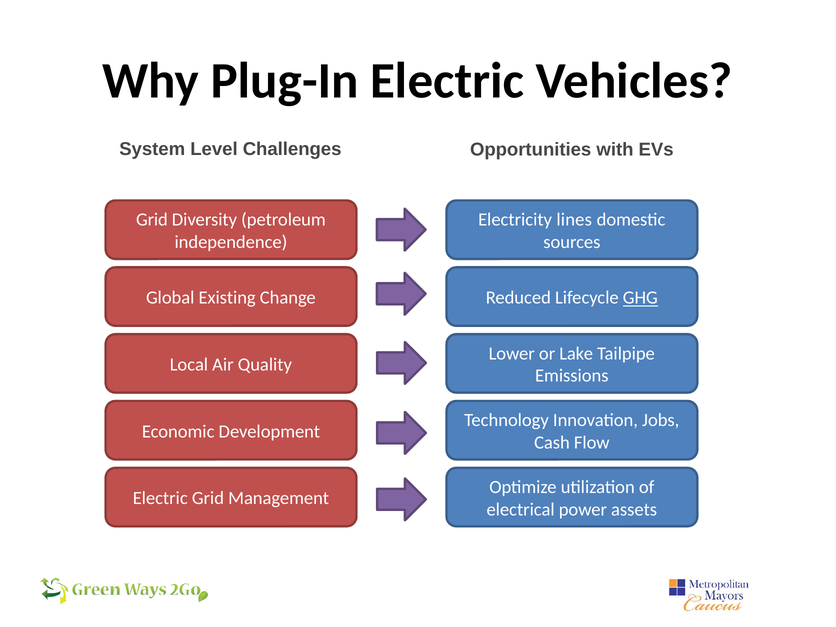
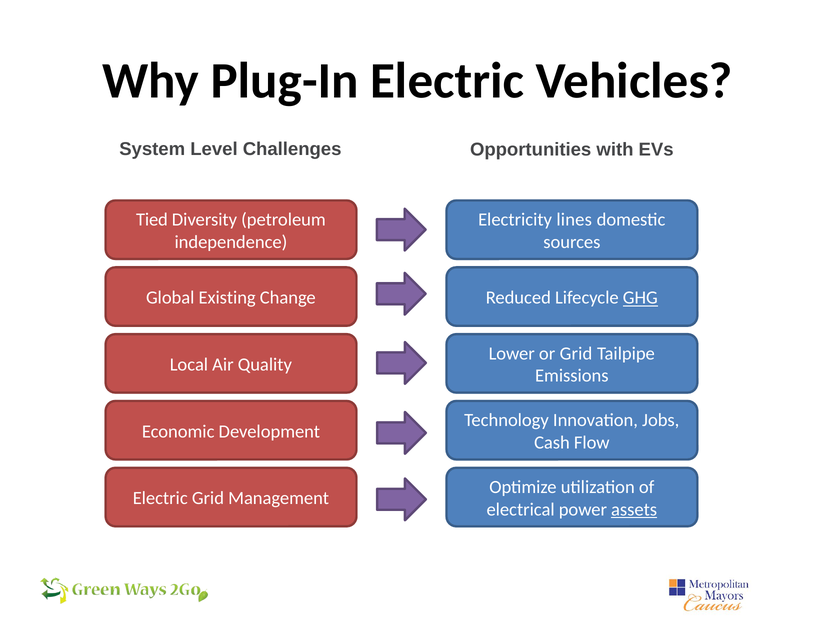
Grid at (152, 220): Grid -> Tied
or Lake: Lake -> Grid
assets underline: none -> present
